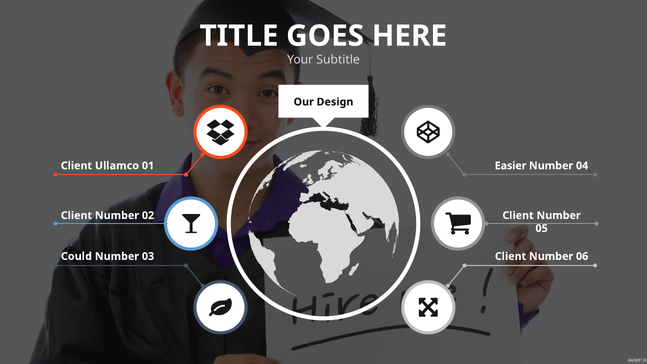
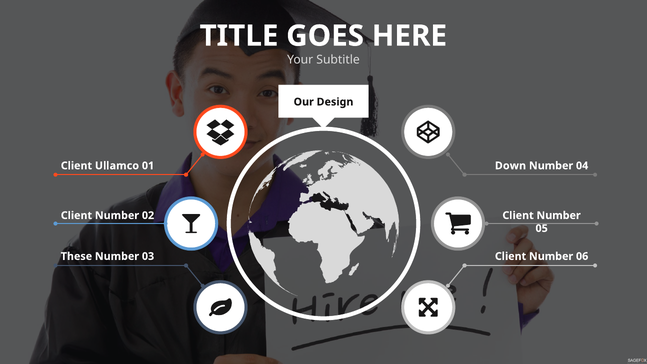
Easier: Easier -> Down
Could: Could -> These
